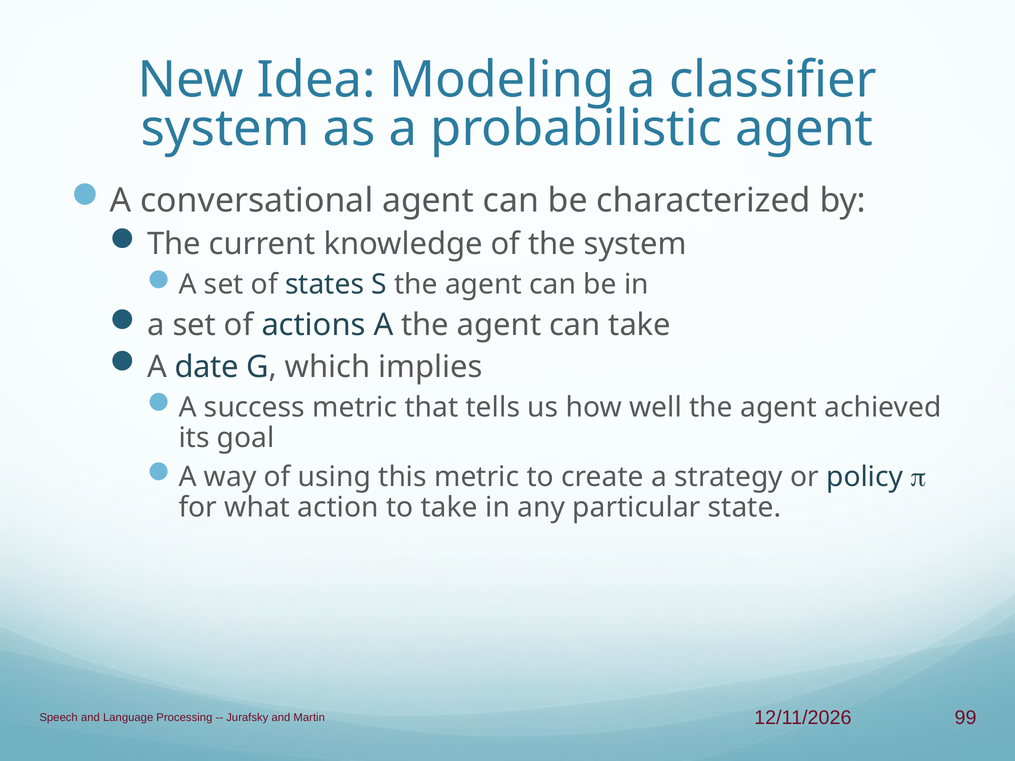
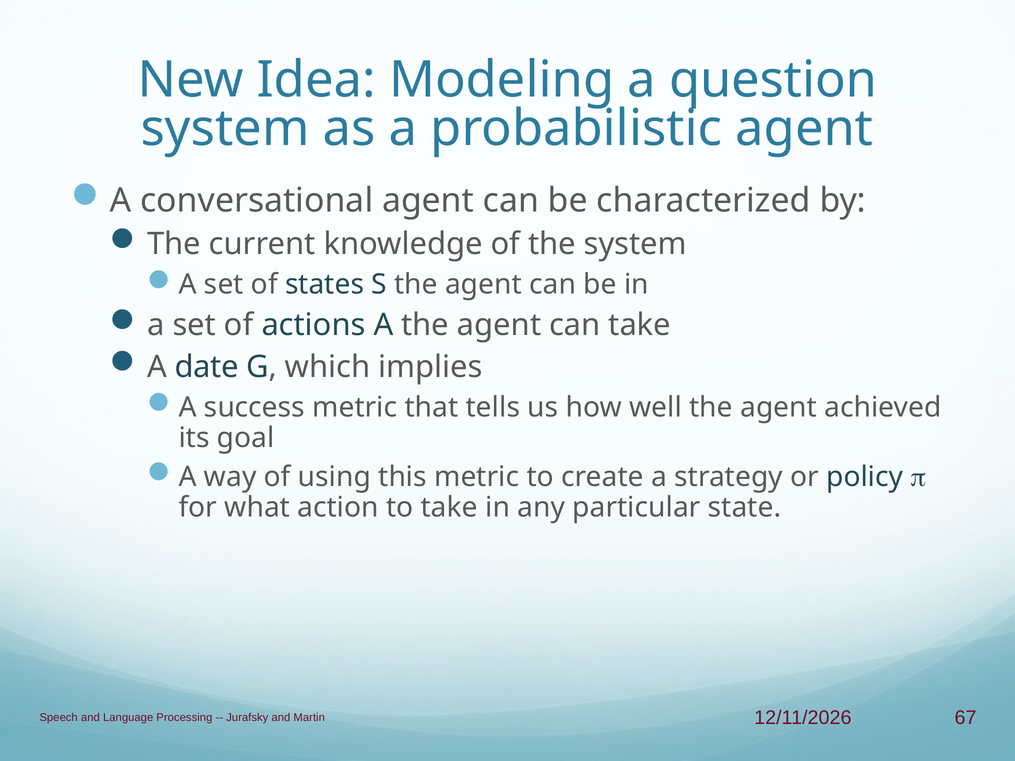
classifier: classifier -> question
99: 99 -> 67
